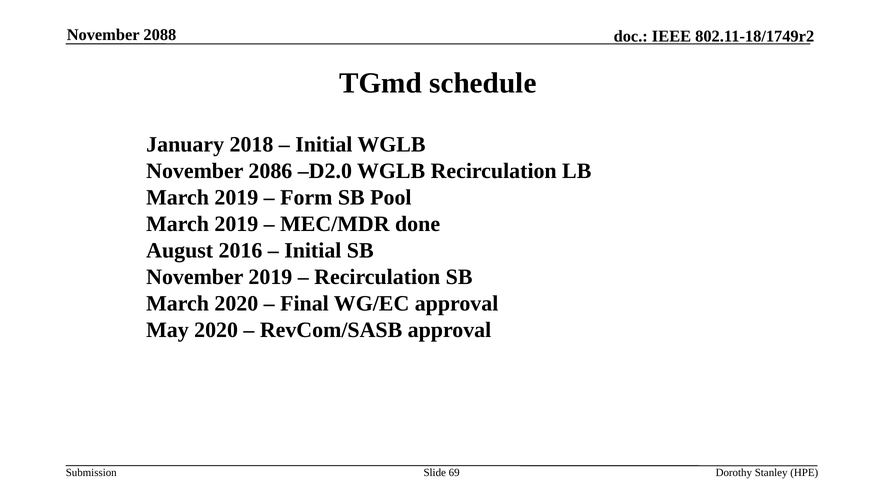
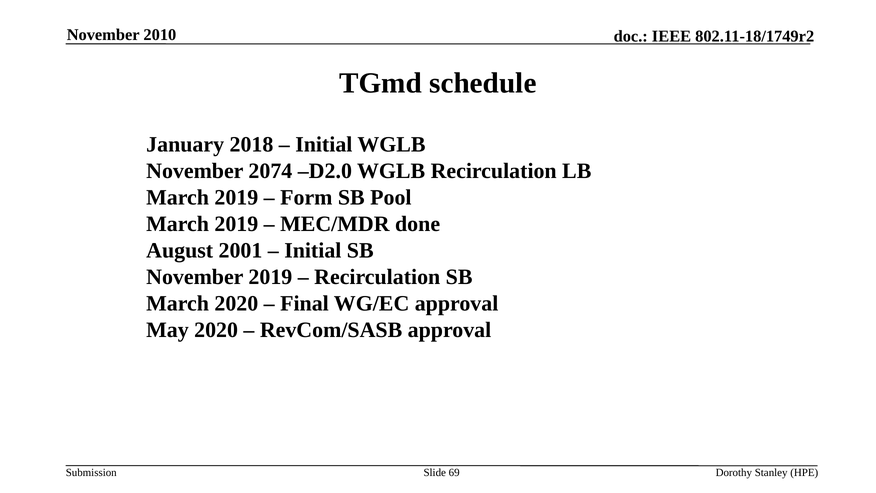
2088: 2088 -> 2010
2086: 2086 -> 2074
2016: 2016 -> 2001
